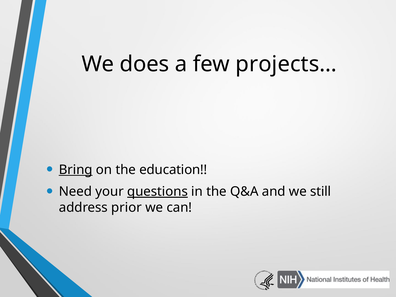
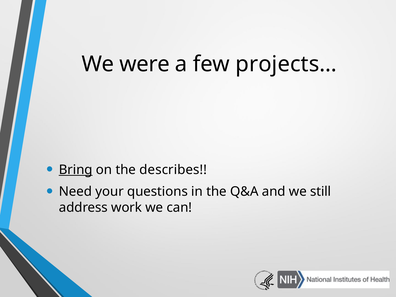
does: does -> were
education: education -> describes
questions underline: present -> none
prior: prior -> work
